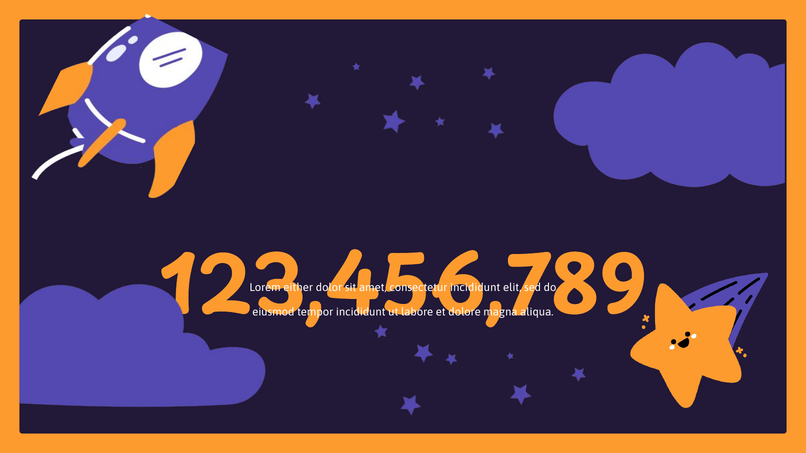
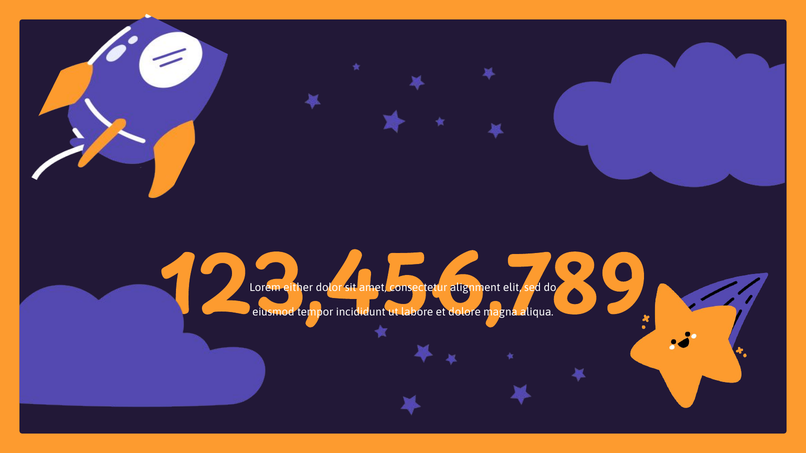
consectetur incididunt: incididunt -> alignment
